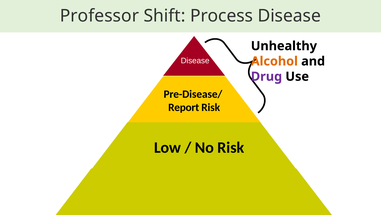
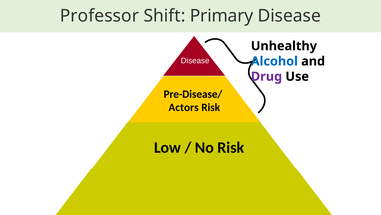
Process: Process -> Primary
Alcohol colour: orange -> blue
Report: Report -> Actors
